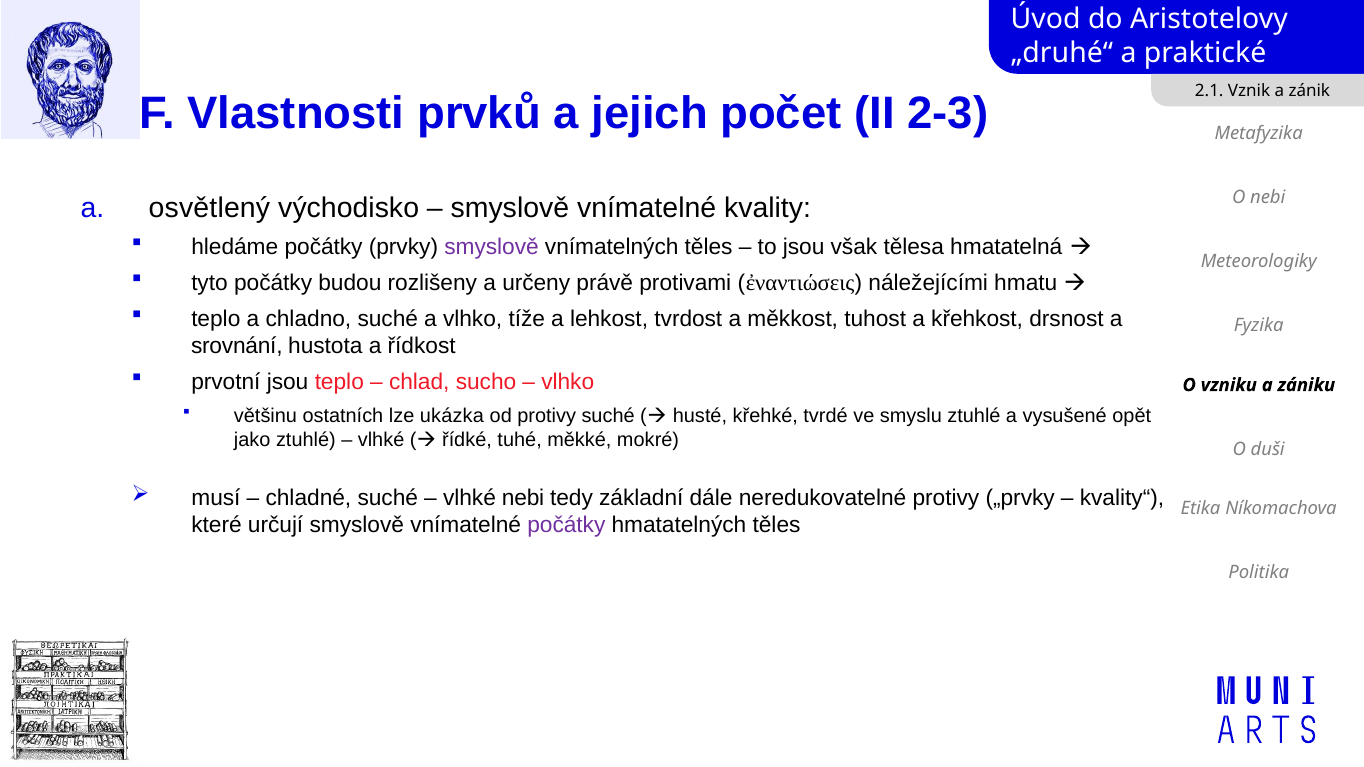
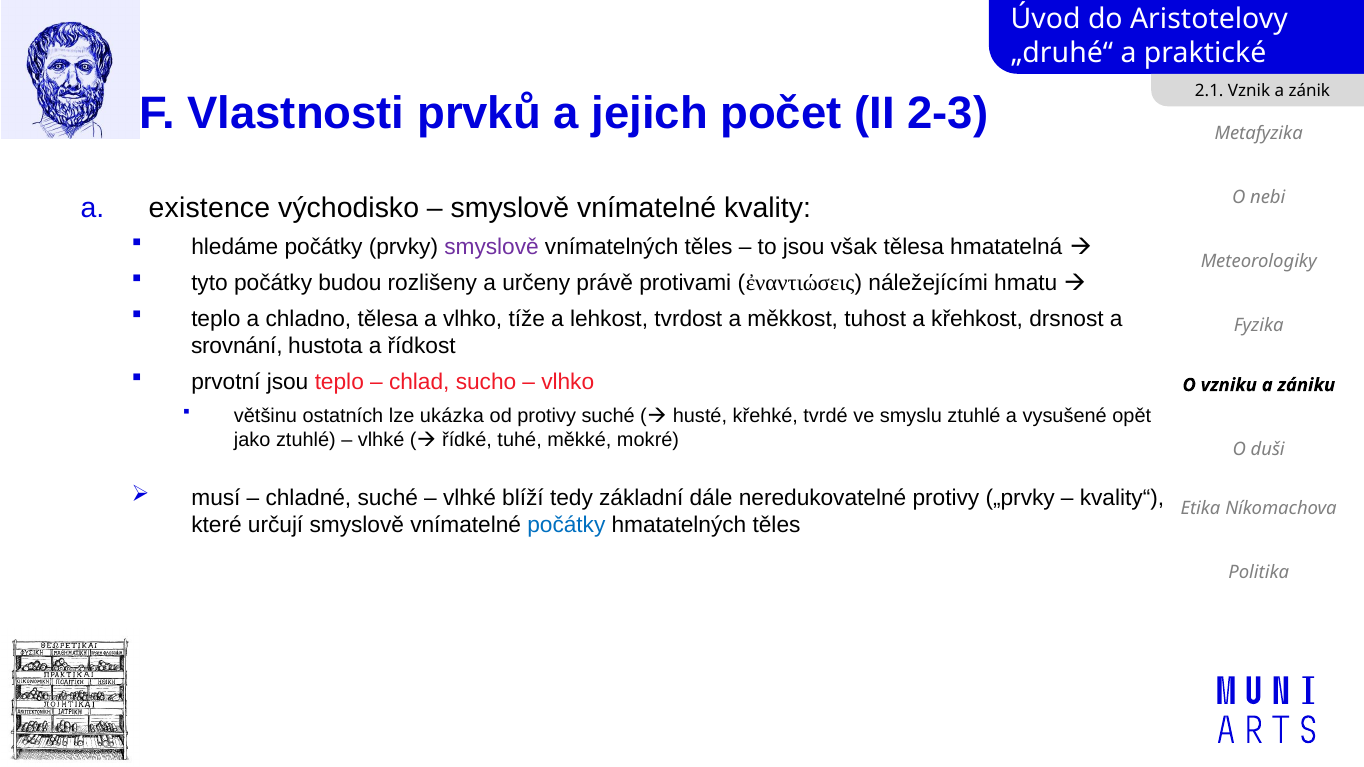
osvětlený: osvětlený -> existence
chladno suché: suché -> tělesa
vlhké nebi: nebi -> blíží
počátky at (566, 525) colour: purple -> blue
